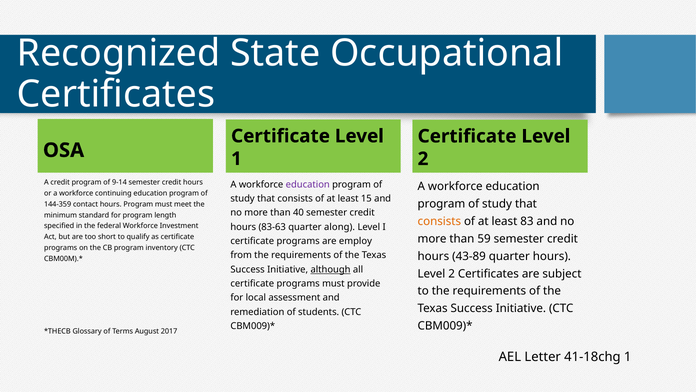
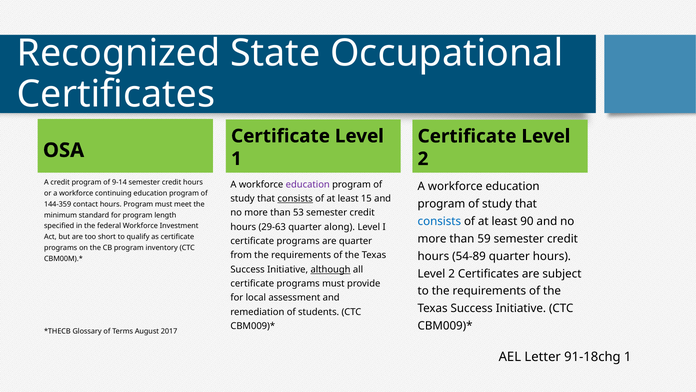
consists at (295, 198) underline: none -> present
40: 40 -> 53
consists at (439, 221) colour: orange -> blue
83: 83 -> 90
83-63: 83-63 -> 29-63
are employ: employ -> quarter
43-89: 43-89 -> 54-89
41-18chg: 41-18chg -> 91-18chg
